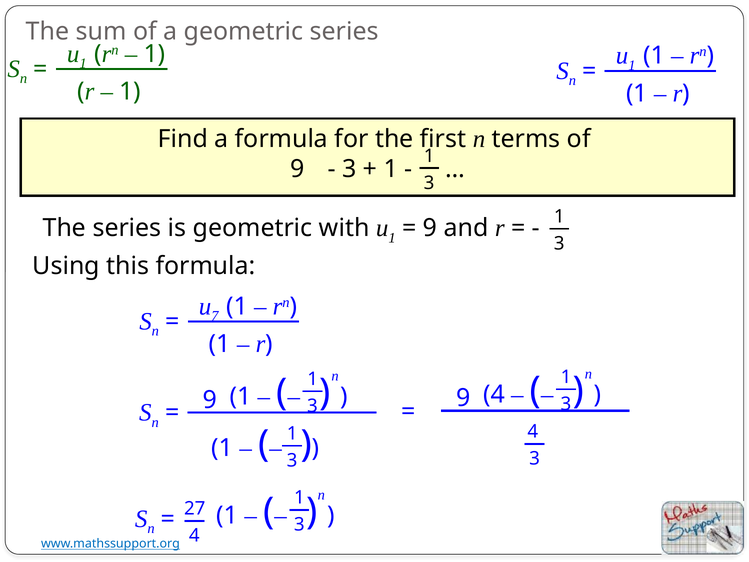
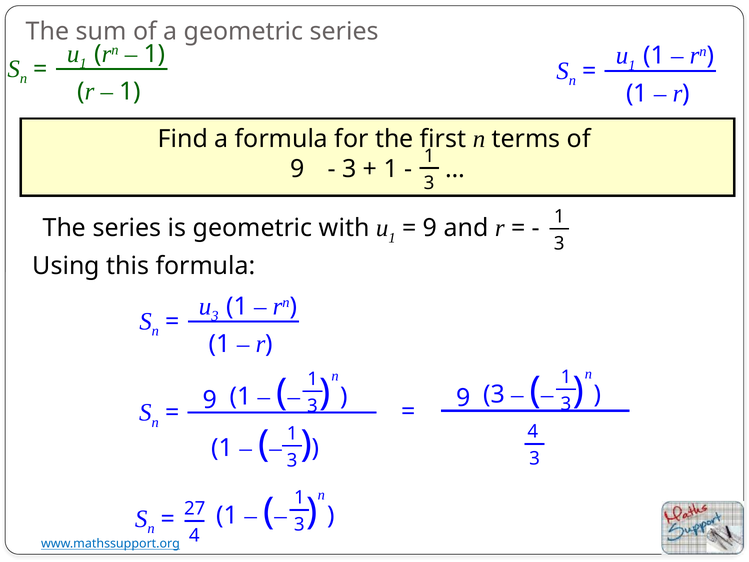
7 at (215, 316): 7 -> 3
9 4: 4 -> 3
